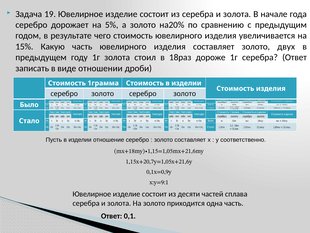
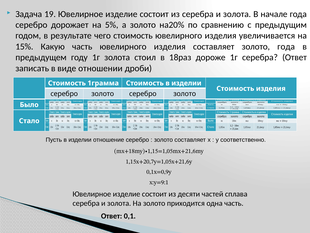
золото двух: двух -> года
